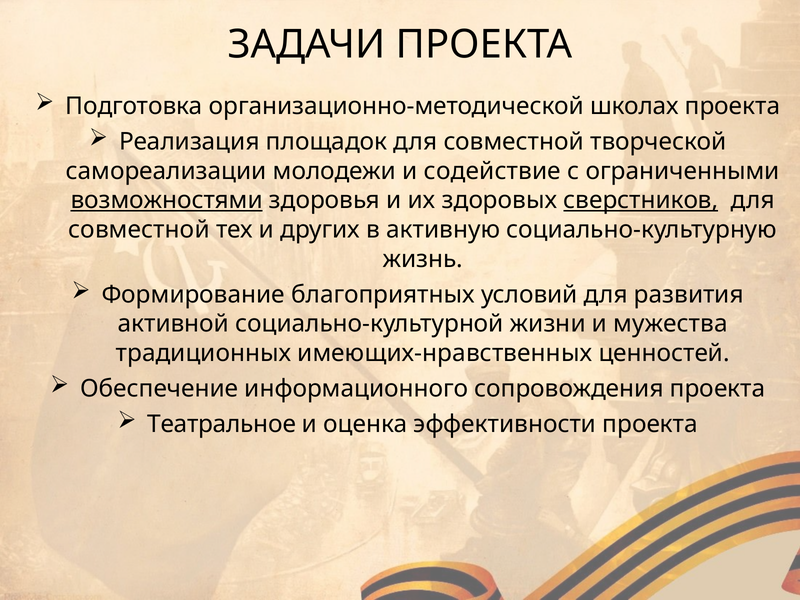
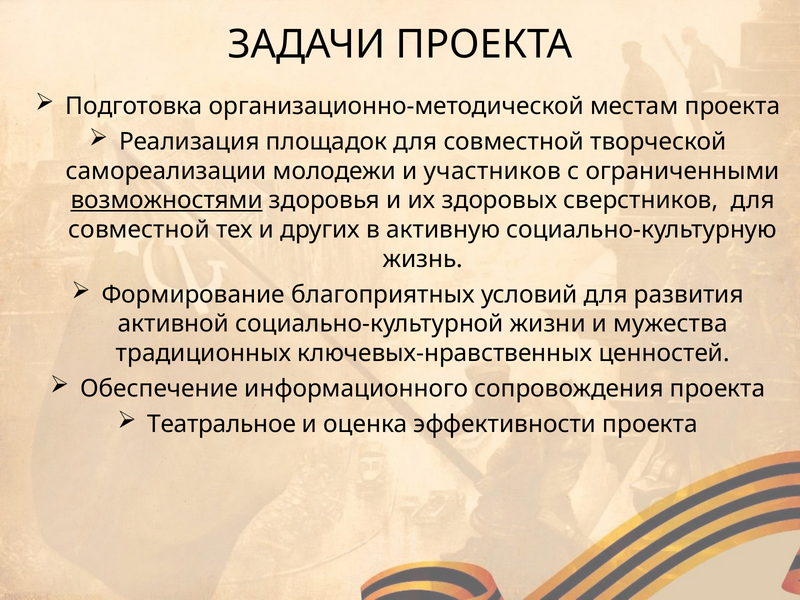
школах: школах -> местам
содействие: содействие -> участников
сверстников underline: present -> none
имеющих-нравственных: имеющих-нравственных -> ключевых-нравственных
